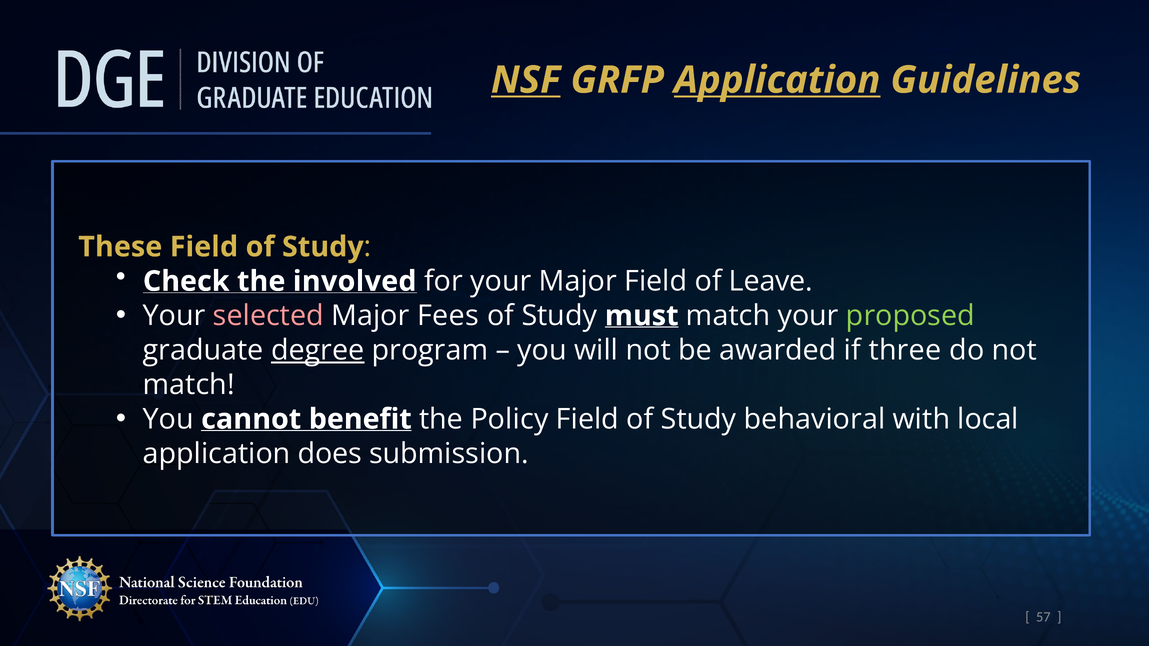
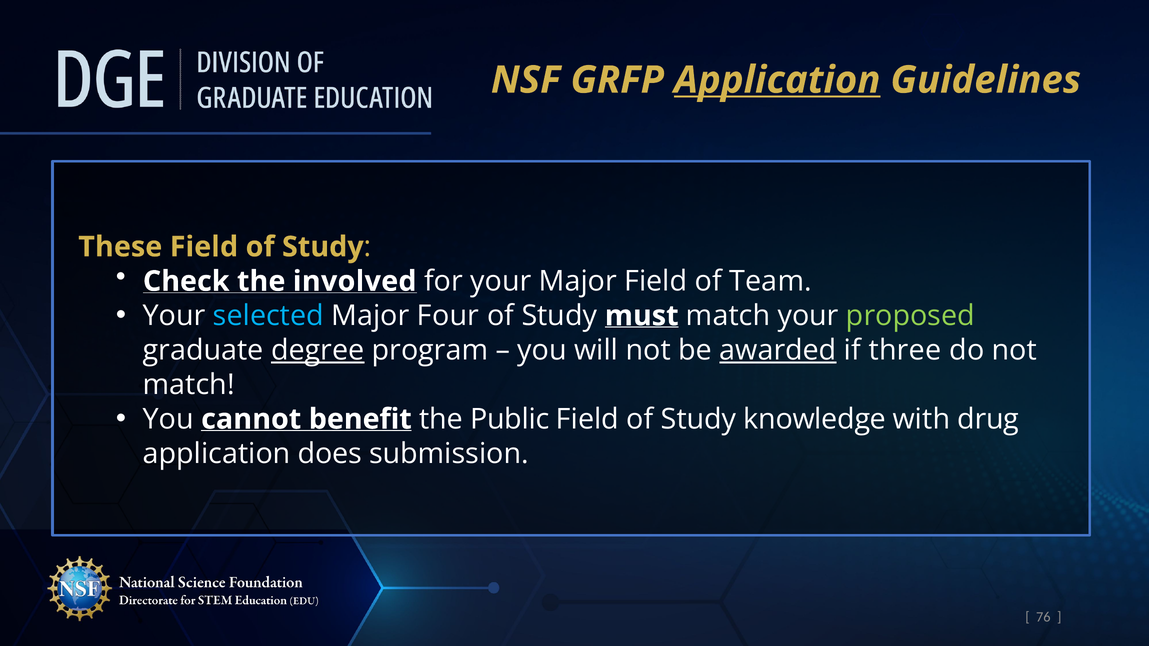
NSF underline: present -> none
Leave: Leave -> Team
selected colour: pink -> light blue
Fees: Fees -> Four
awarded underline: none -> present
Policy: Policy -> Public
behavioral: behavioral -> knowledge
local: local -> drug
57: 57 -> 76
